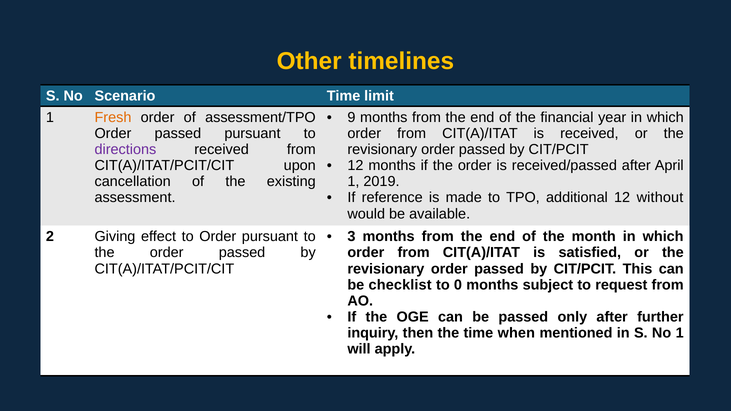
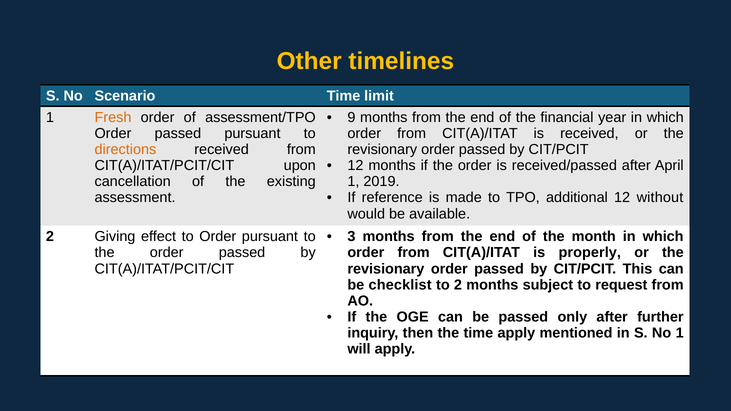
directions colour: purple -> orange
satisfied: satisfied -> properly
to 0: 0 -> 2
time when: when -> apply
